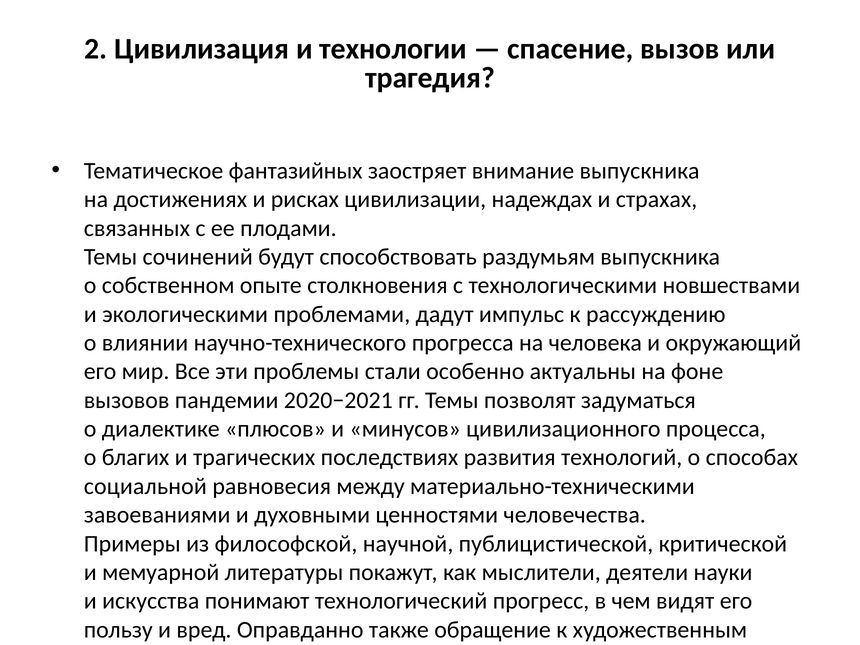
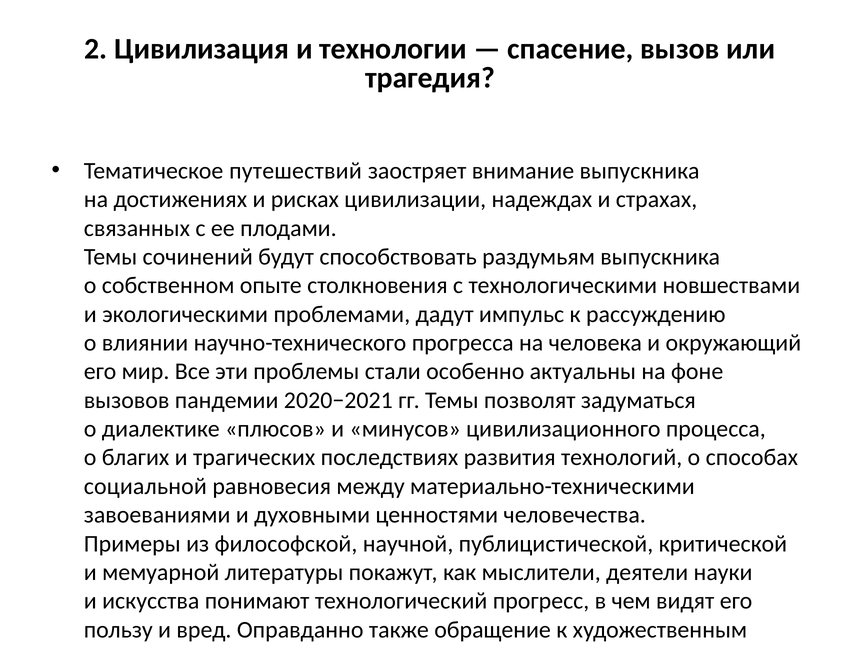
фантазийных: фантазийных -> путешествий
